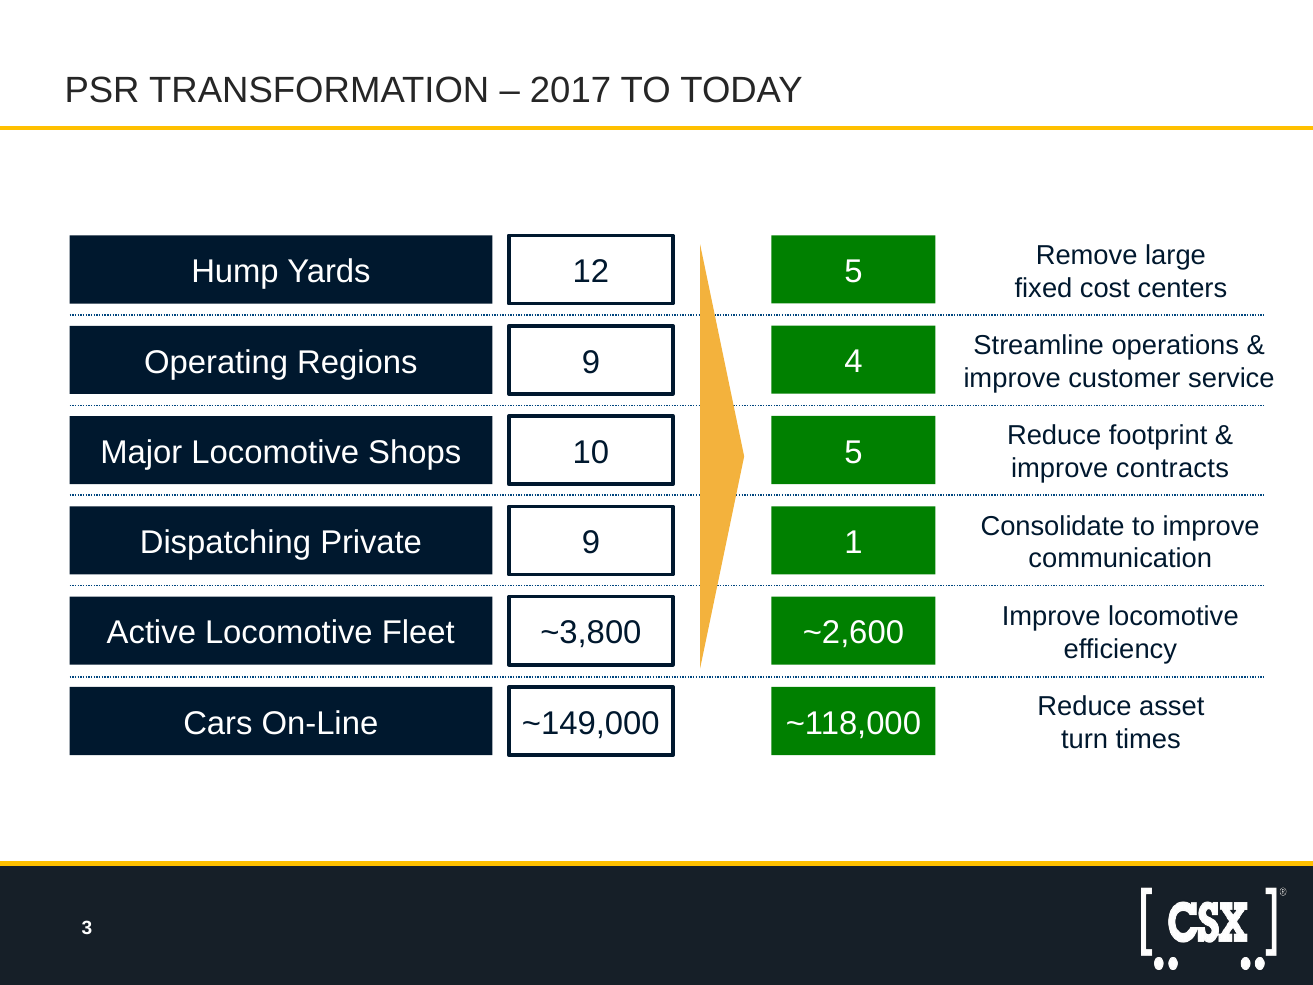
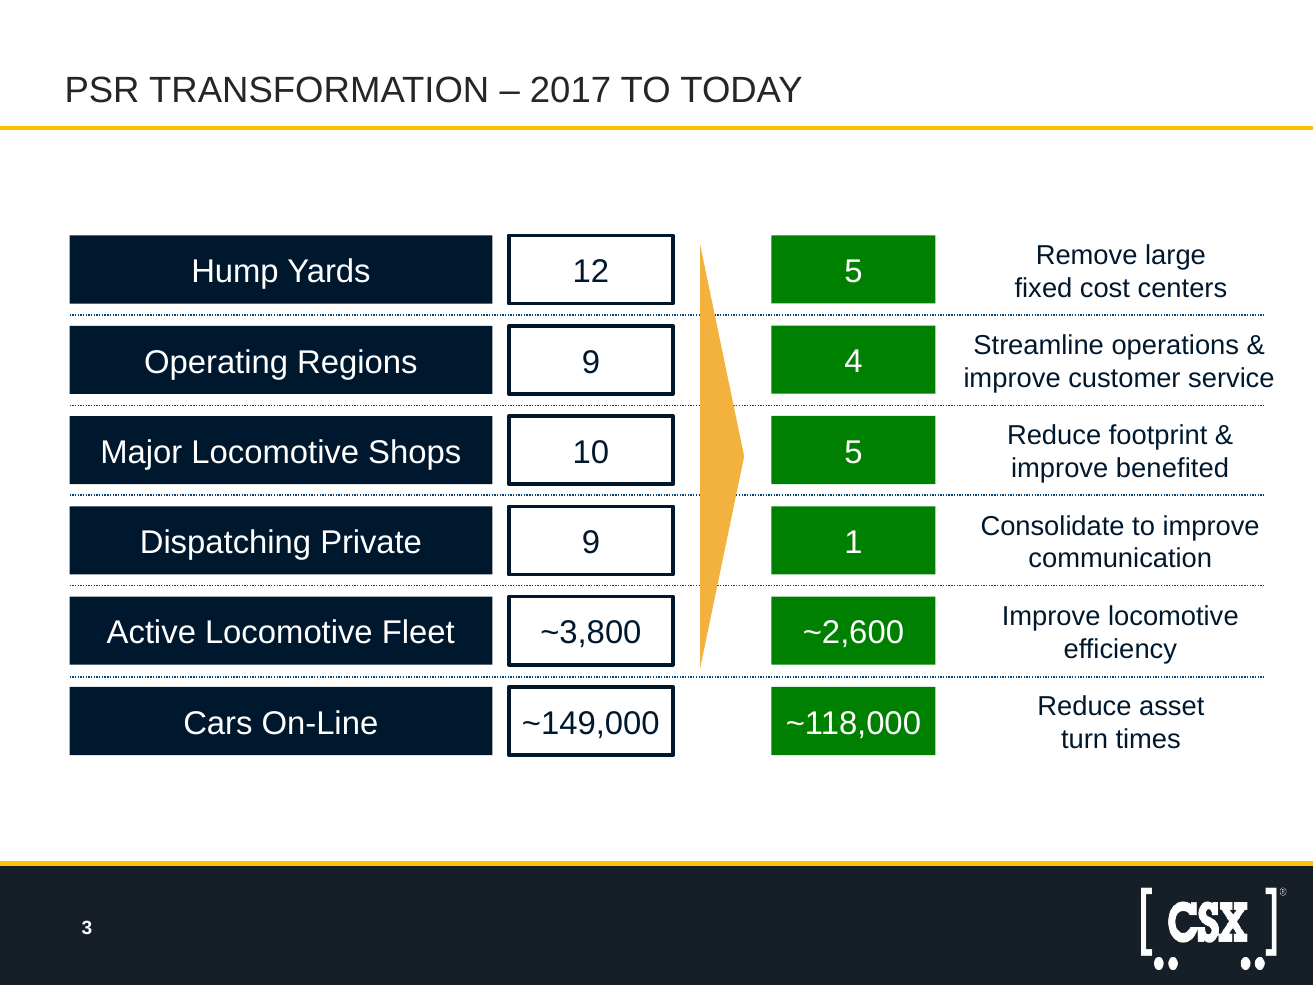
contracts: contracts -> benefited
